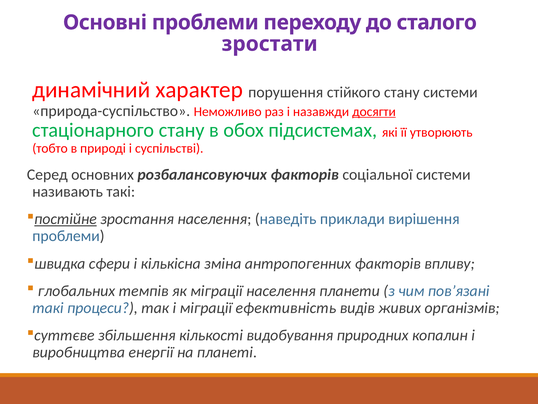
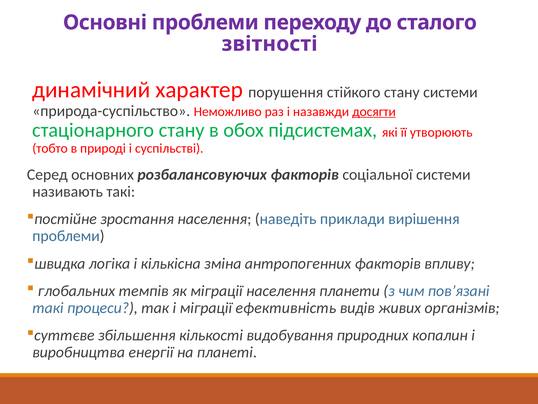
зростати: зростати -> звітності
постійне underline: present -> none
сфери: сфери -> логіка
